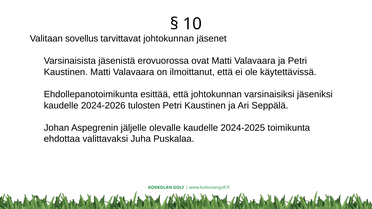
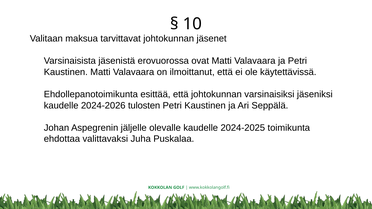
sovellus: sovellus -> maksua
